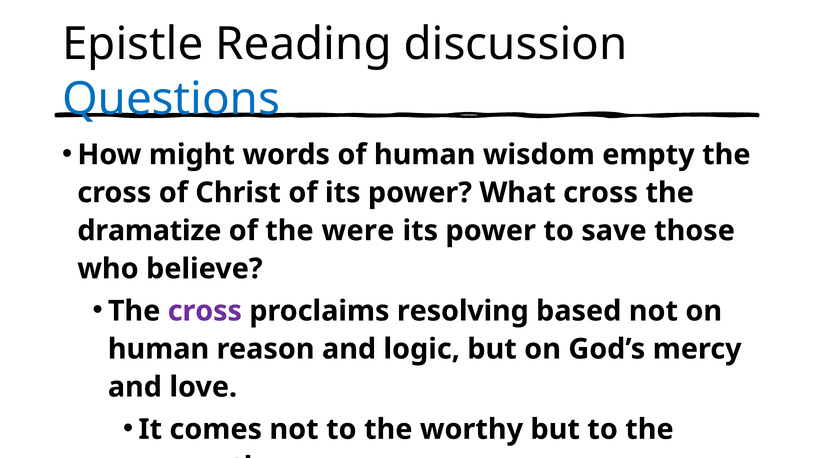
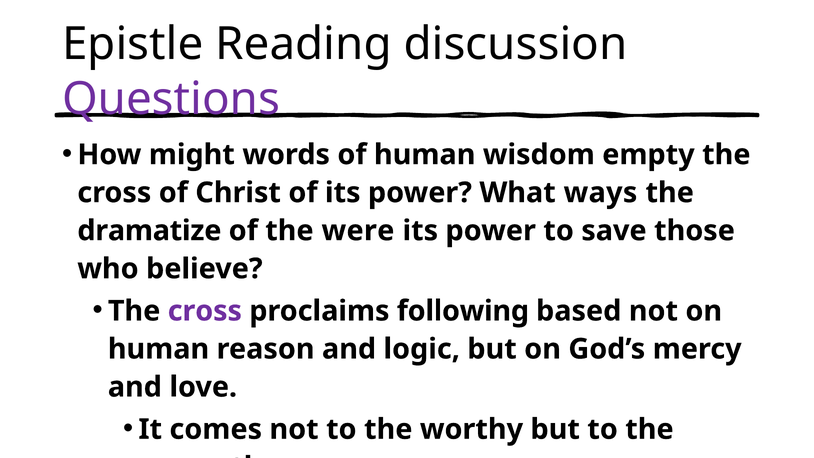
Questions colour: blue -> purple
What cross: cross -> ways
resolving: resolving -> following
